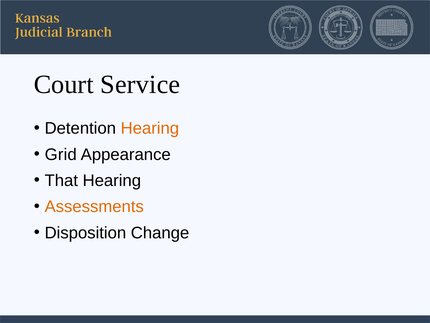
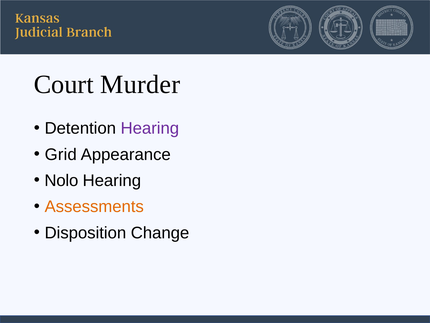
Service: Service -> Murder
Hearing at (150, 128) colour: orange -> purple
That: That -> Nolo
